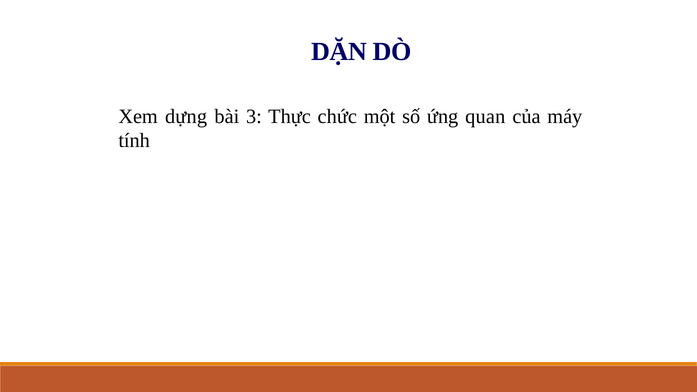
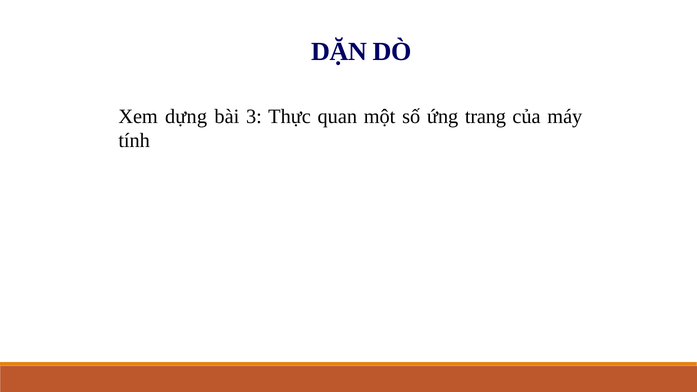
chức: chức -> quan
quan: quan -> trang
